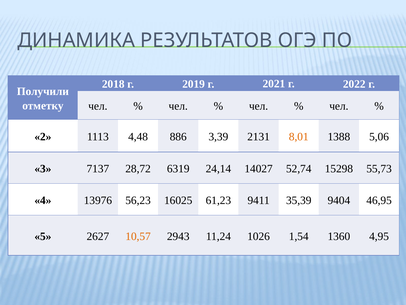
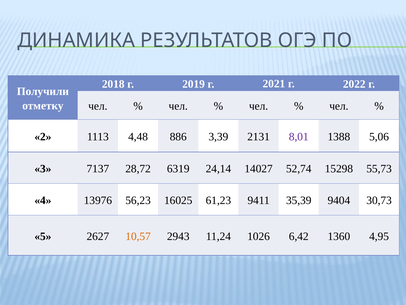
8,01 colour: orange -> purple
46,95: 46,95 -> 30,73
1,54: 1,54 -> 6,42
